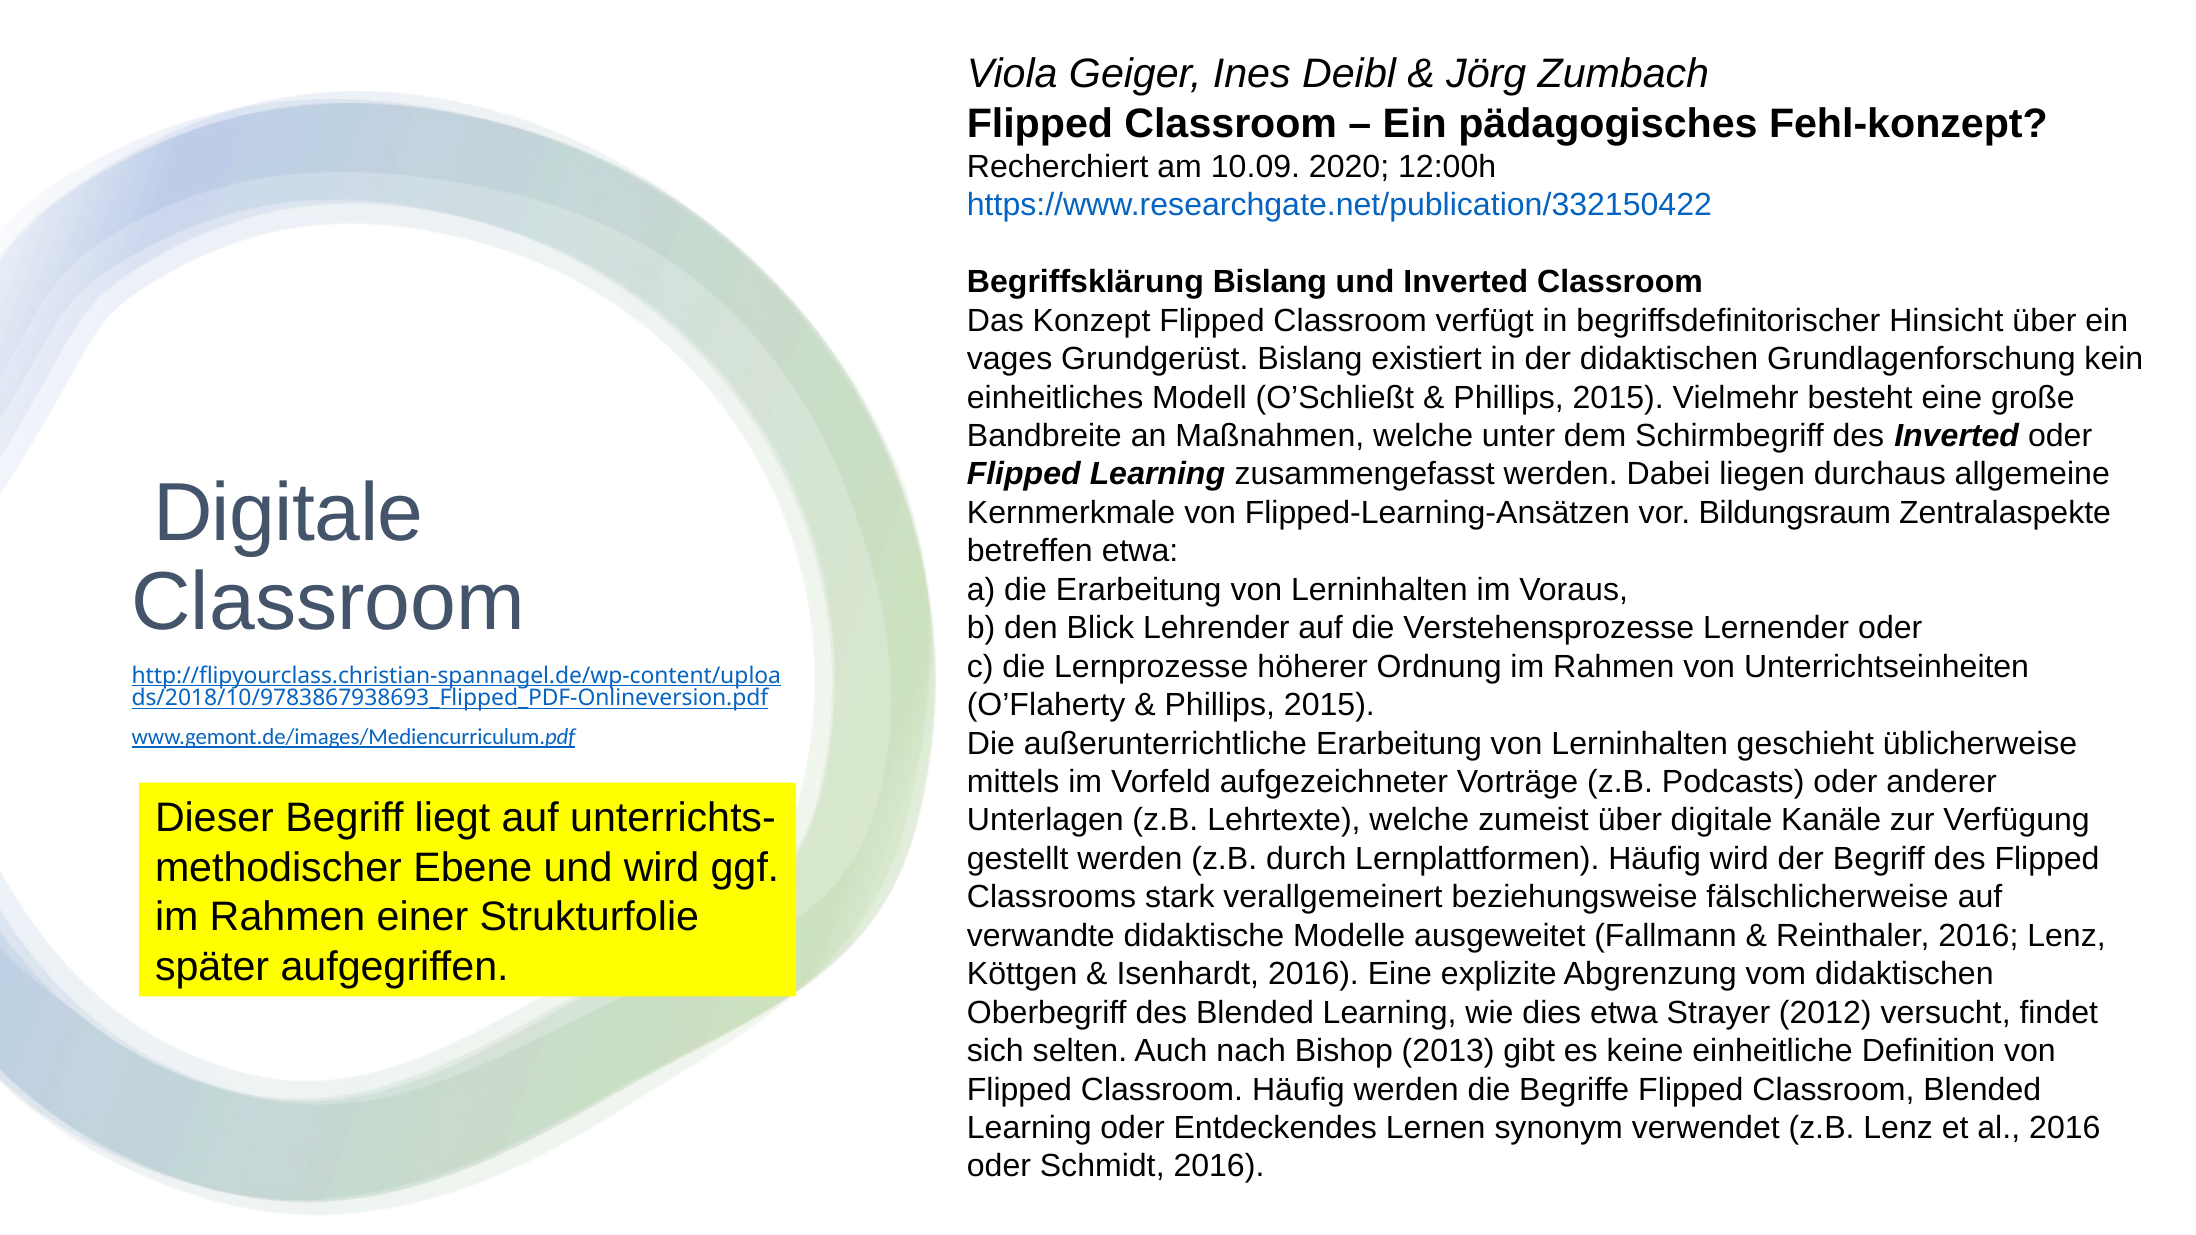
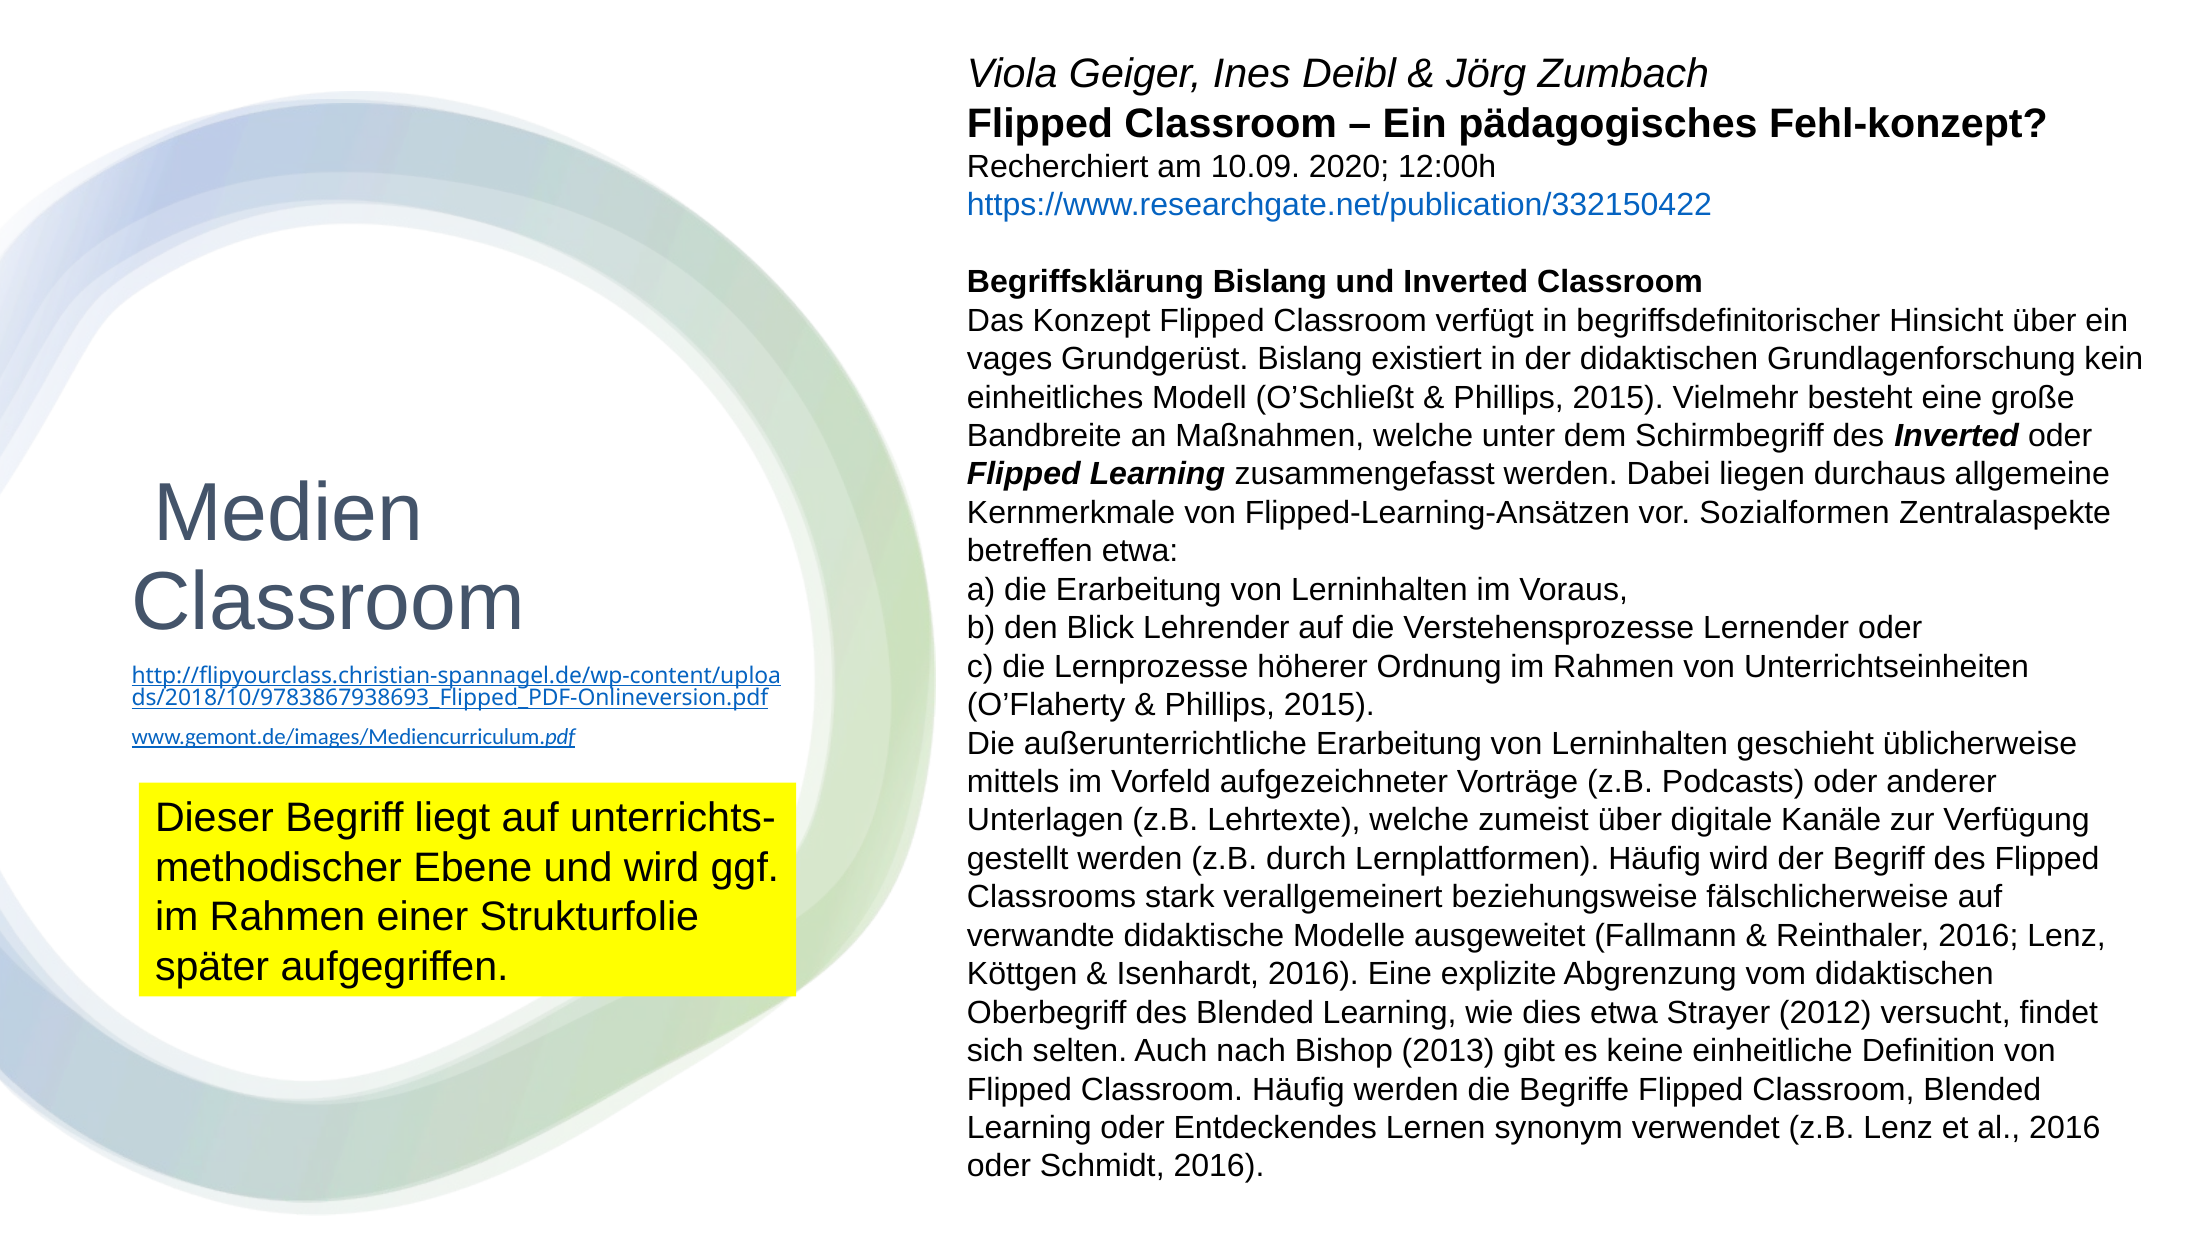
Digitale at (288, 513): Digitale -> Medien
Bildungsraum: Bildungsraum -> Sozialformen
